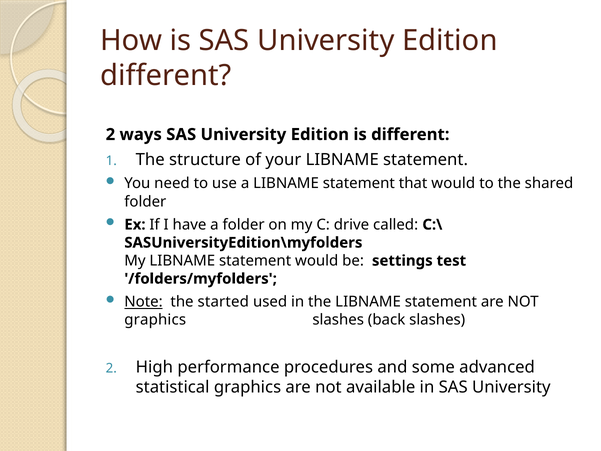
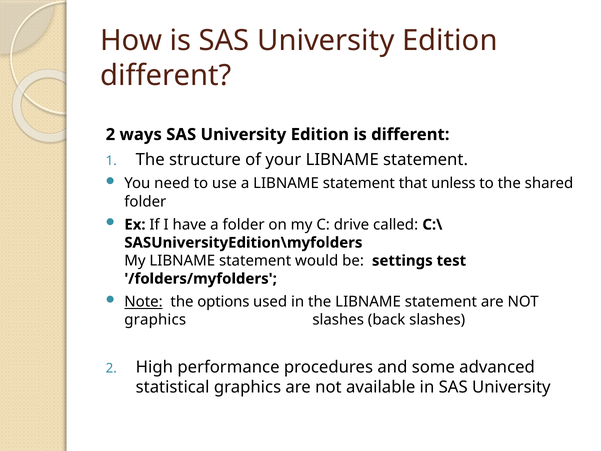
that would: would -> unless
started: started -> options
